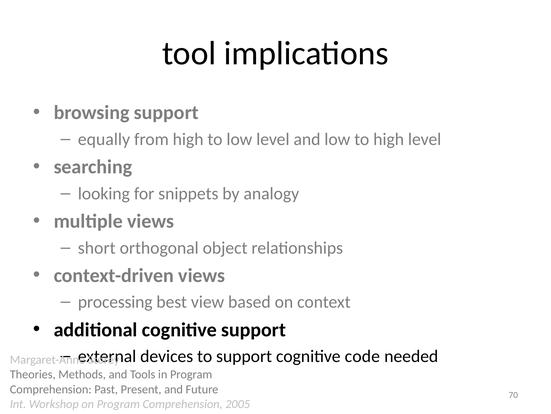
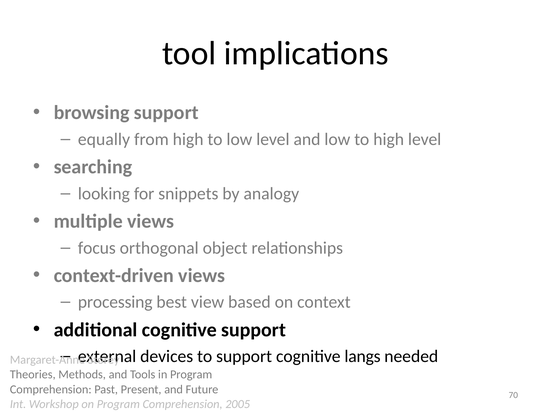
short: short -> focus
code: code -> langs
